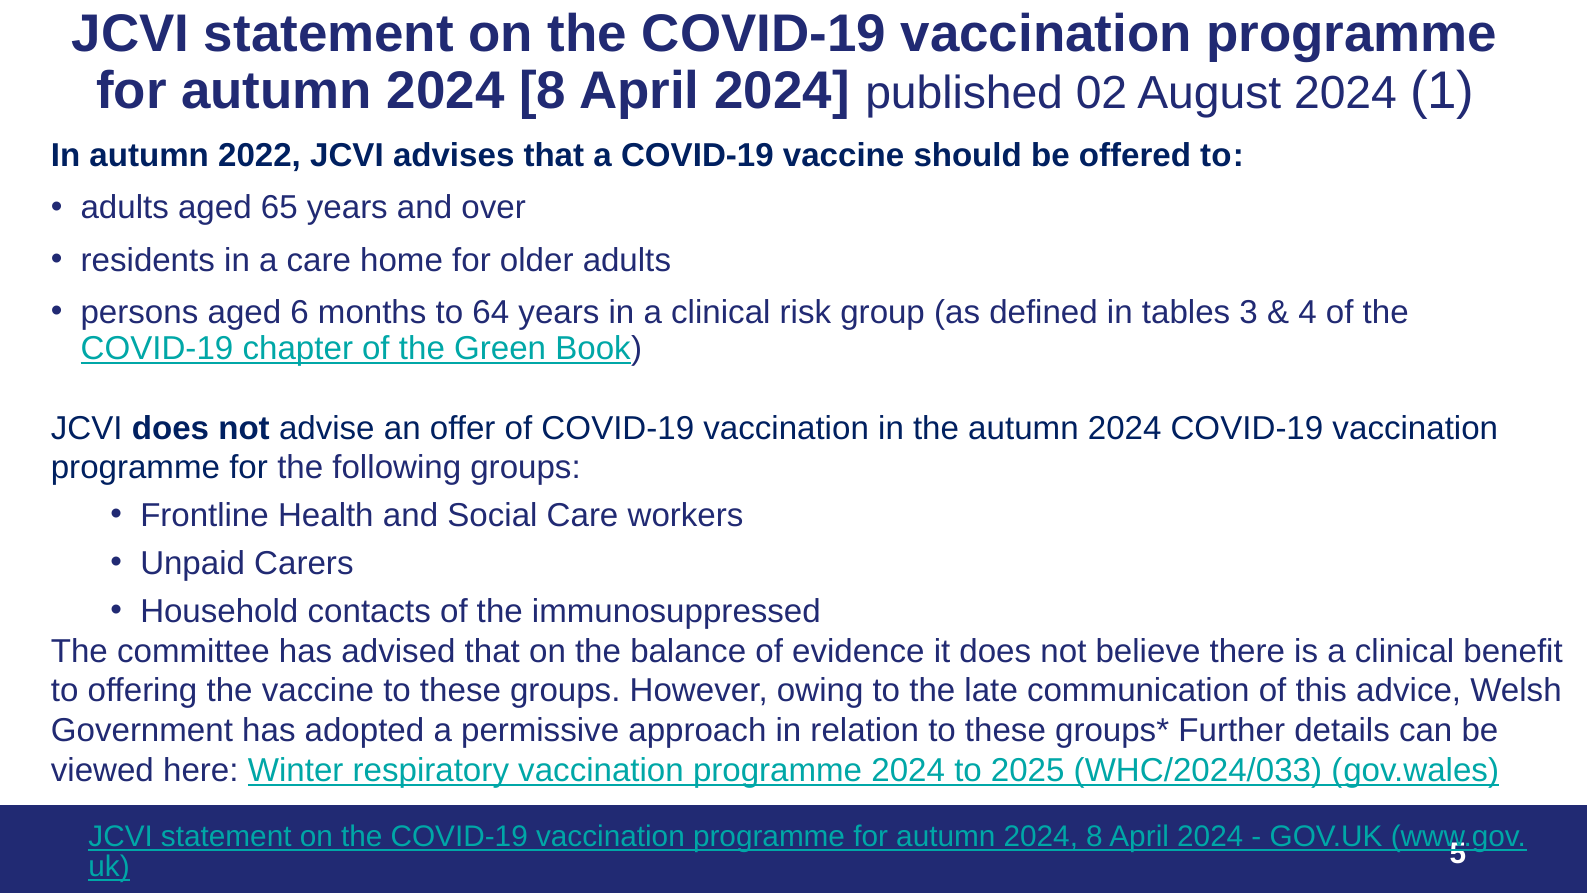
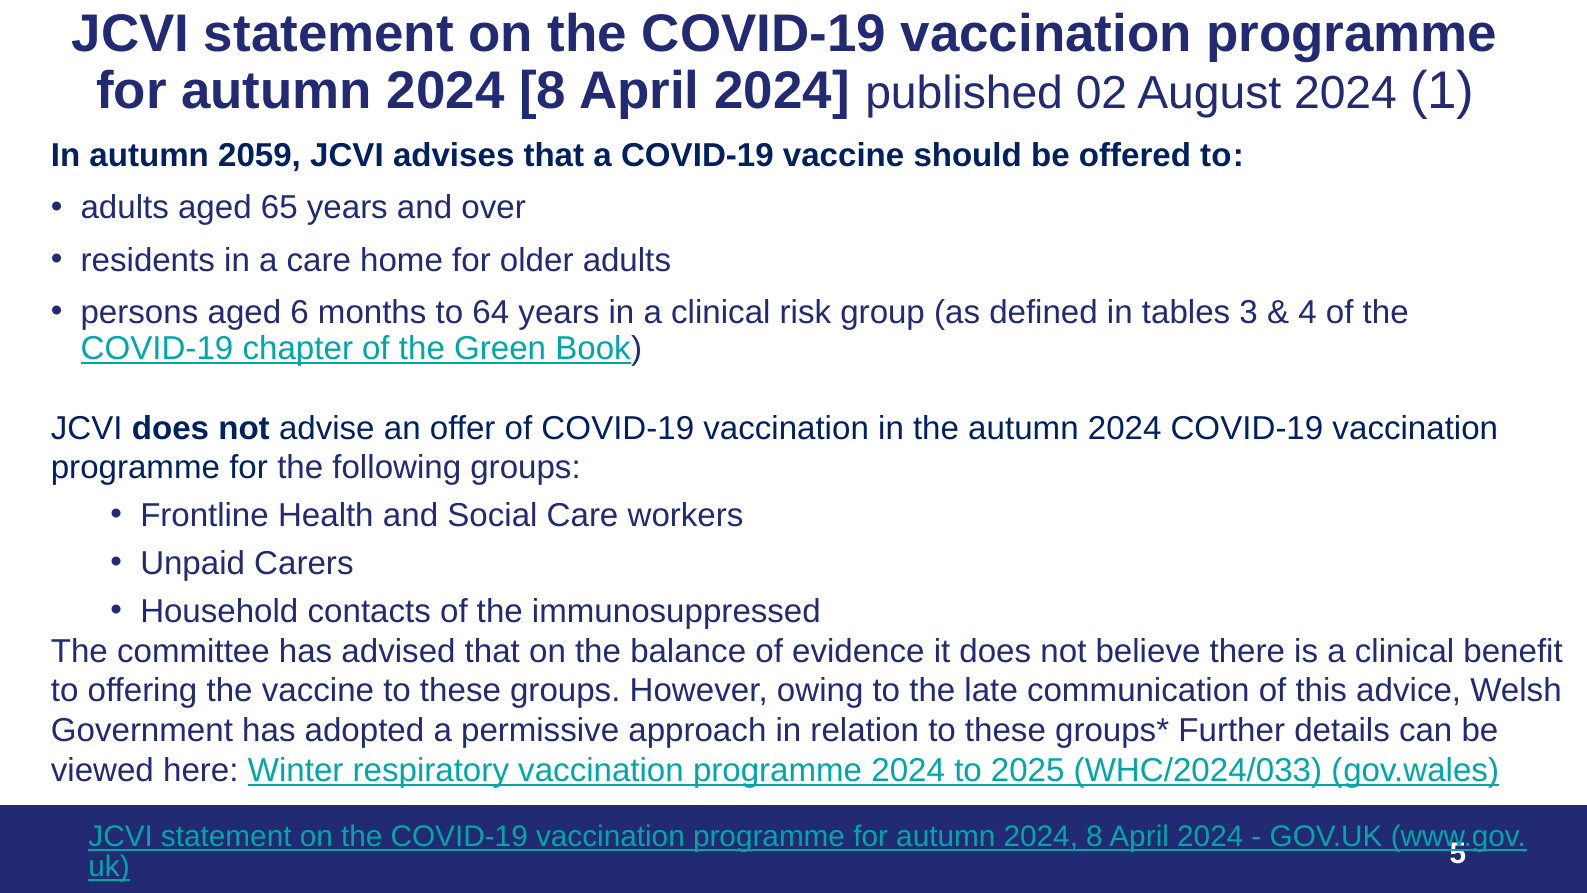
2022: 2022 -> 2059
